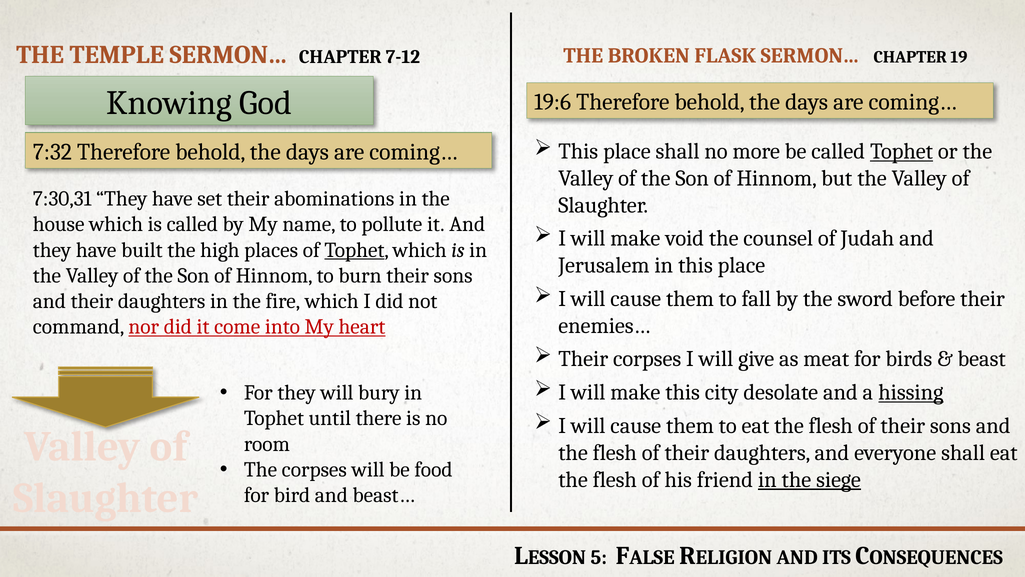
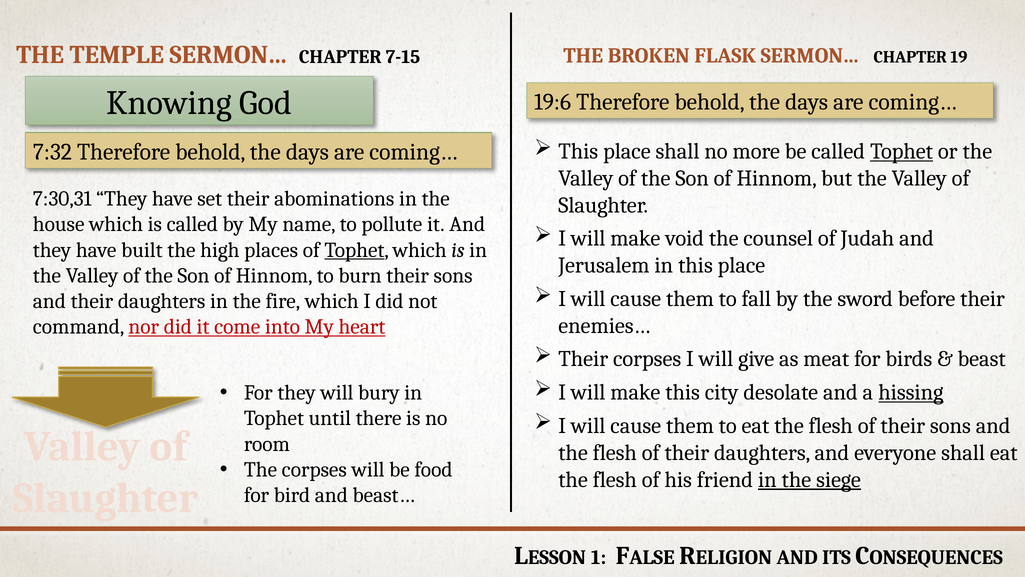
7-12: 7-12 -> 7-15
5: 5 -> 1
